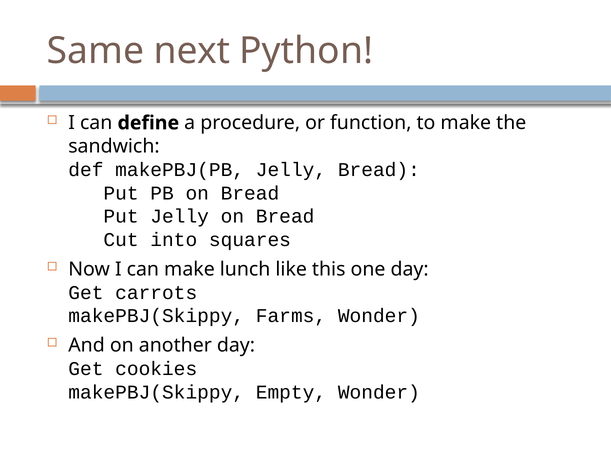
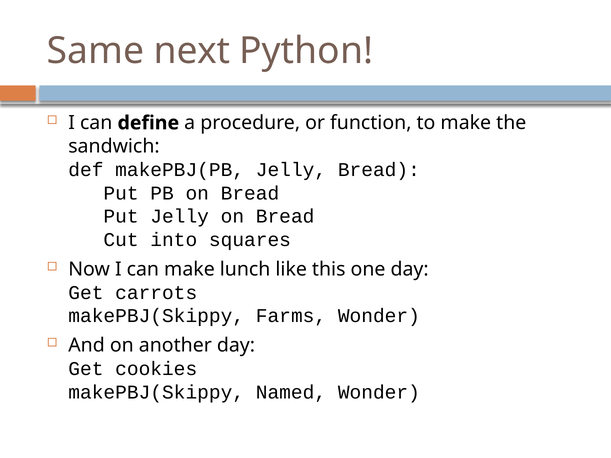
Empty: Empty -> Named
